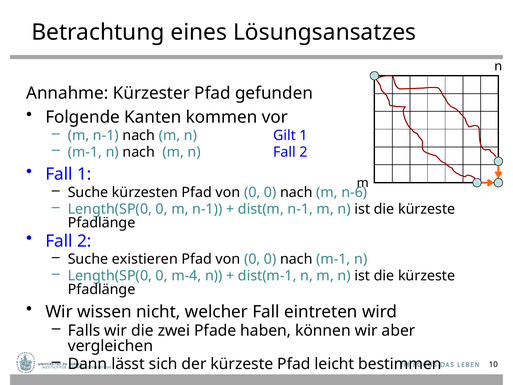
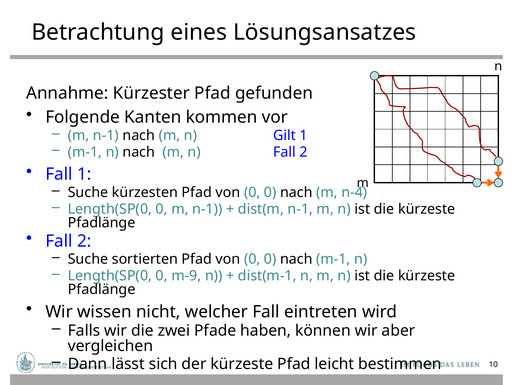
n-6: n-6 -> n-4
existieren: existieren -> sortierten
m-4: m-4 -> m-9
